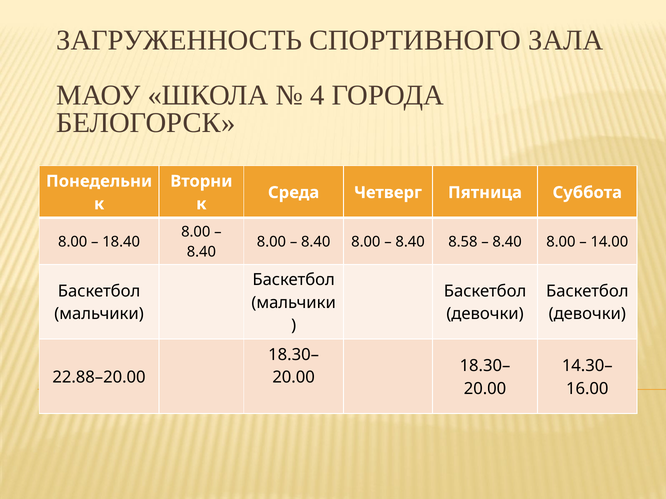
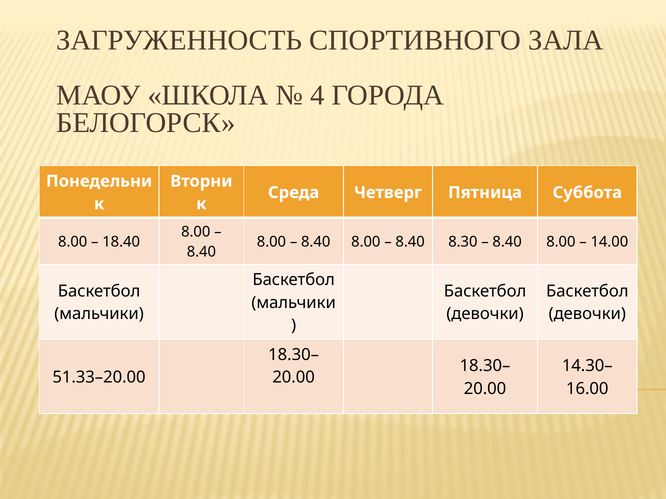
8.58: 8.58 -> 8.30
22.88–20.00: 22.88–20.00 -> 51.33–20.00
